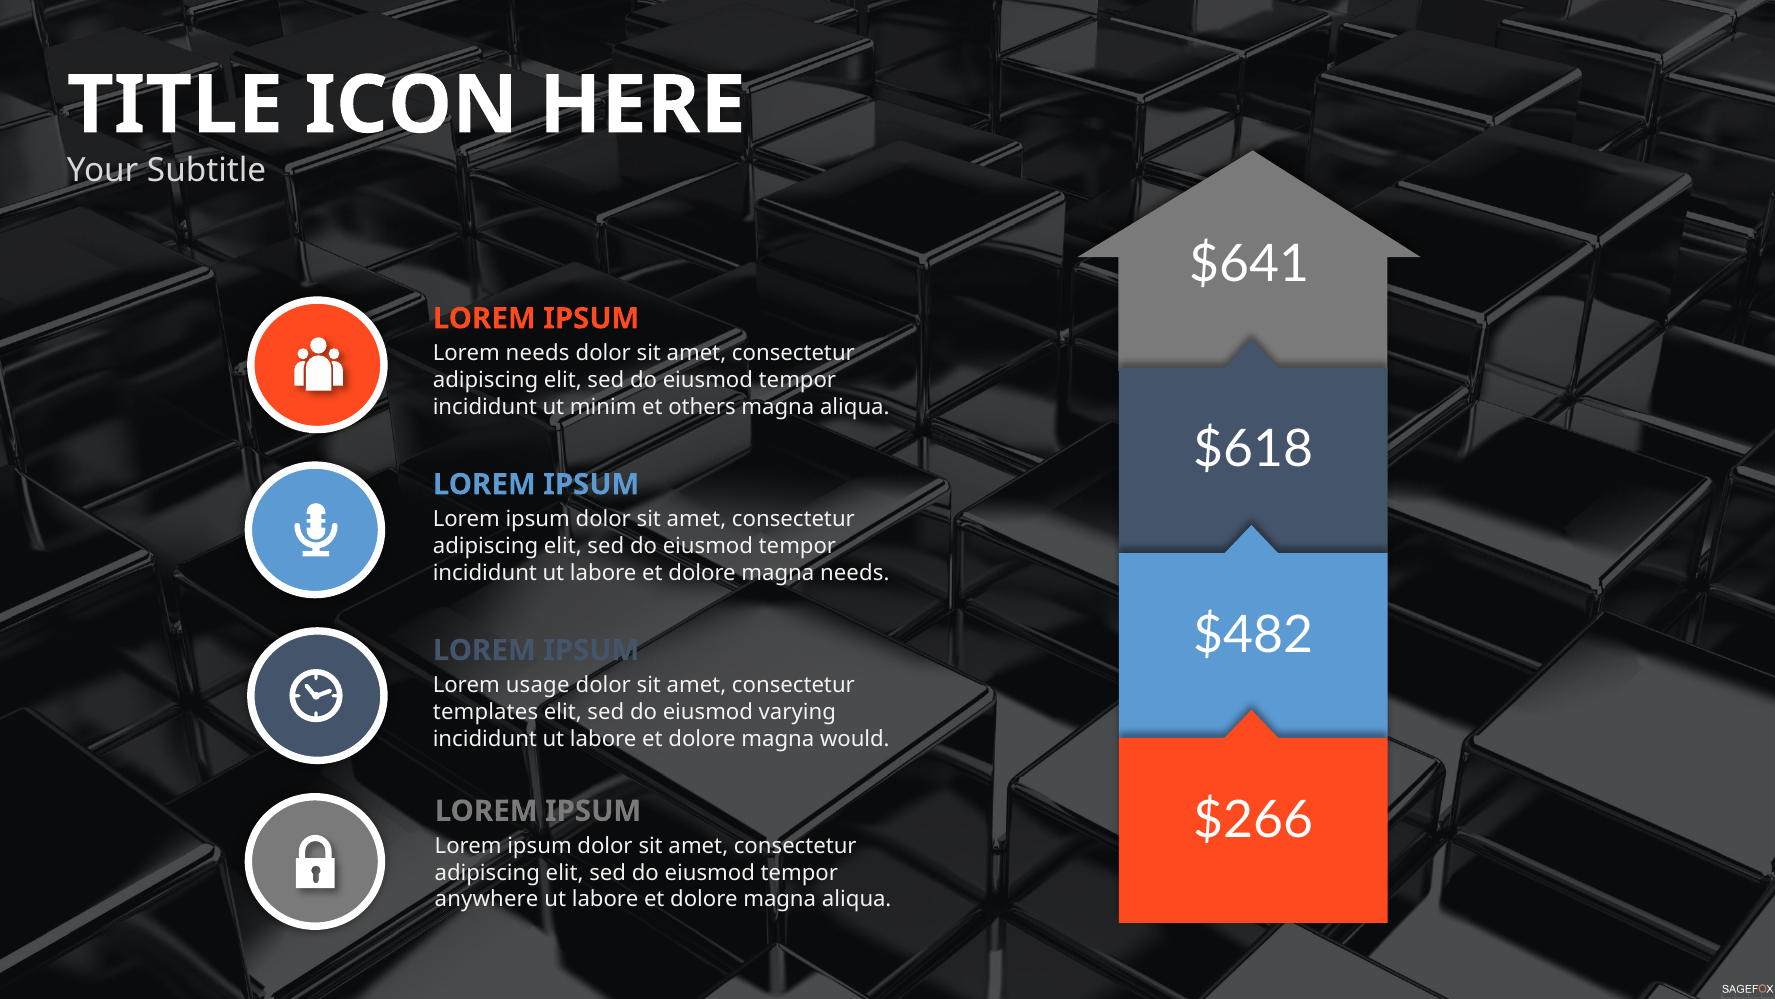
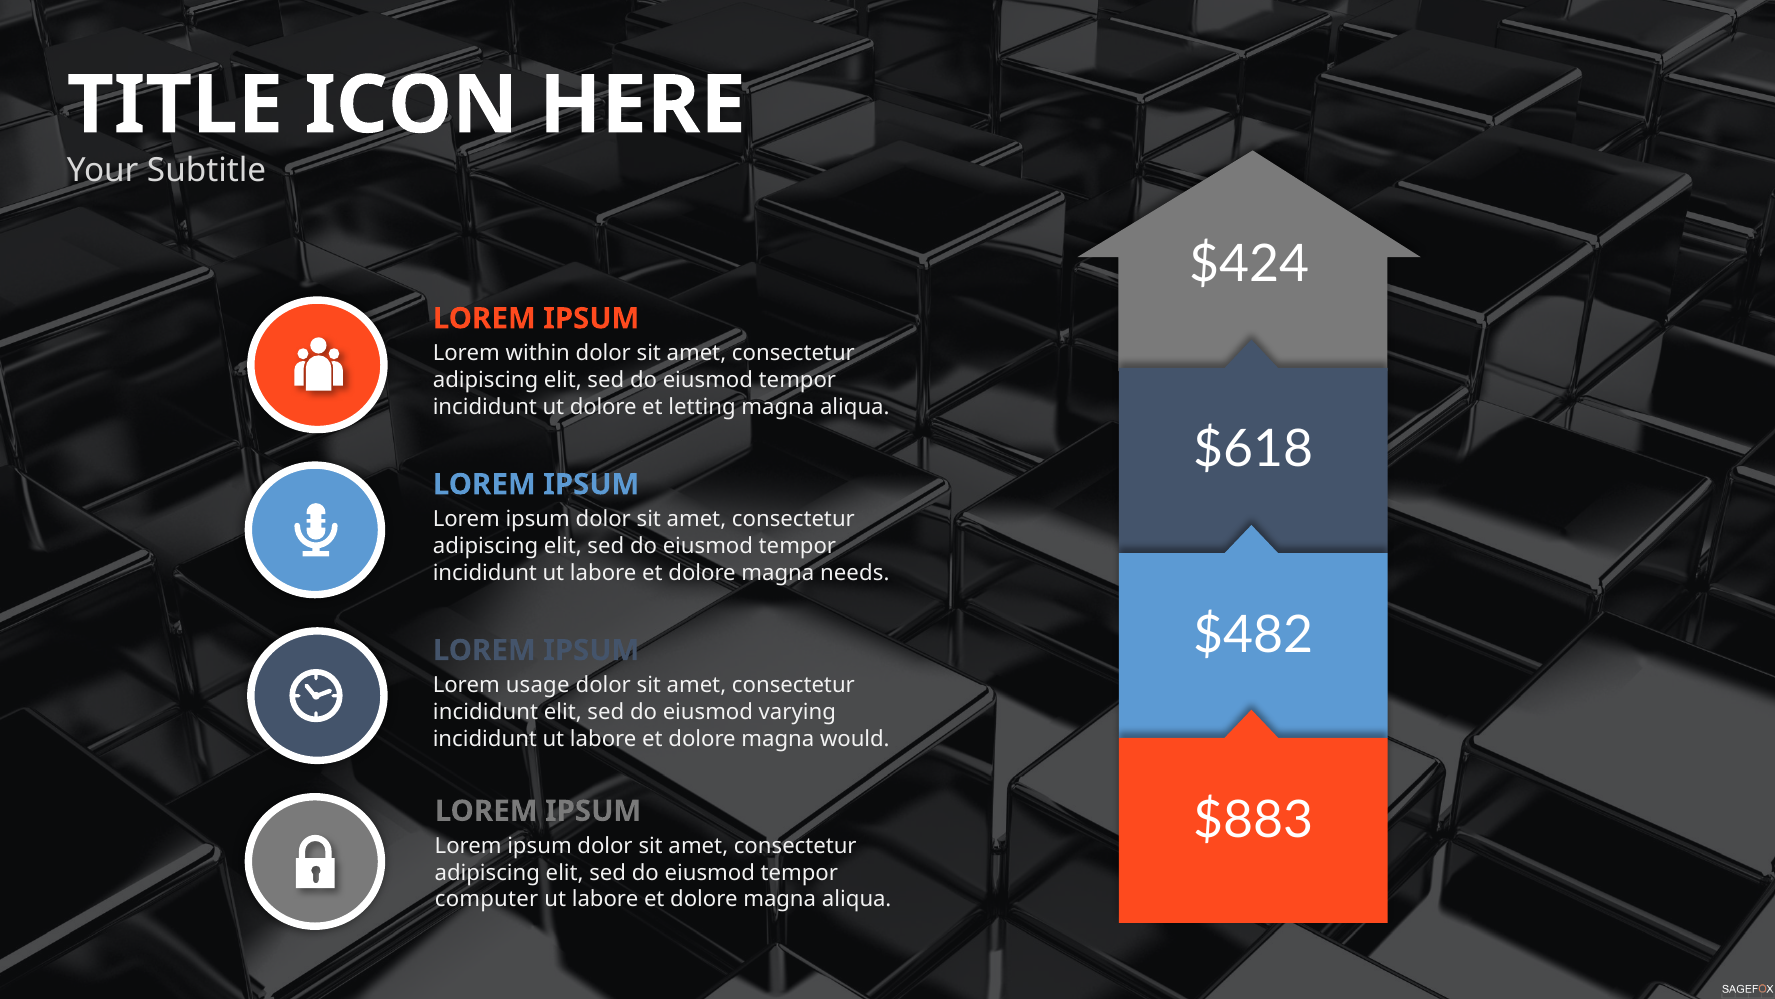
$641: $641 -> $424
Lorem needs: needs -> within
ut minim: minim -> dolore
others: others -> letting
templates at (486, 712): templates -> incididunt
$266: $266 -> $883
anywhere: anywhere -> computer
